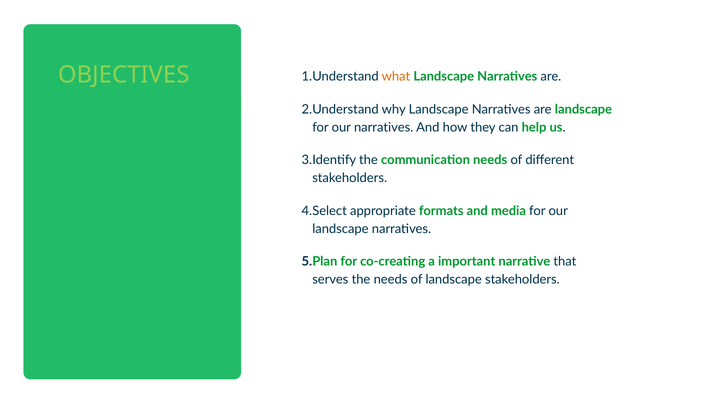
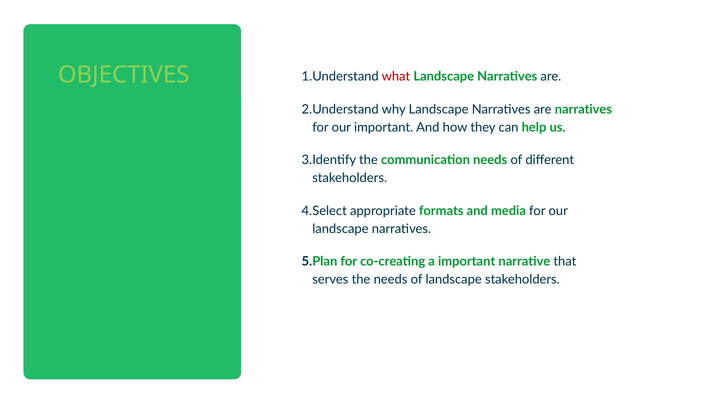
what colour: orange -> red
are landscape: landscape -> narratives
our narratives: narratives -> important
